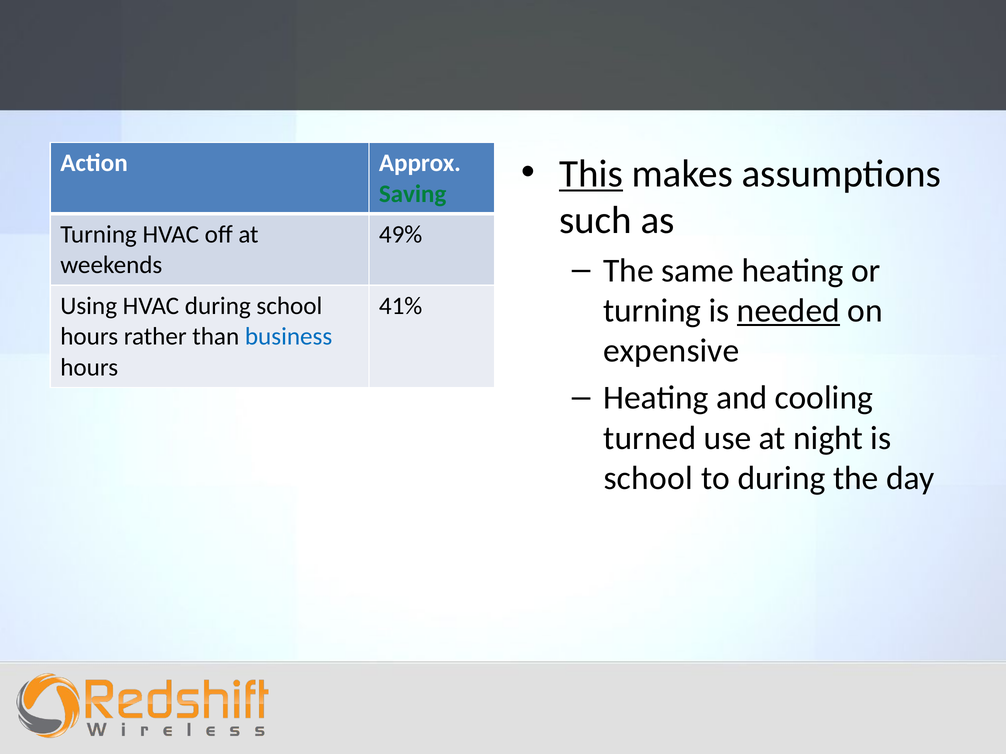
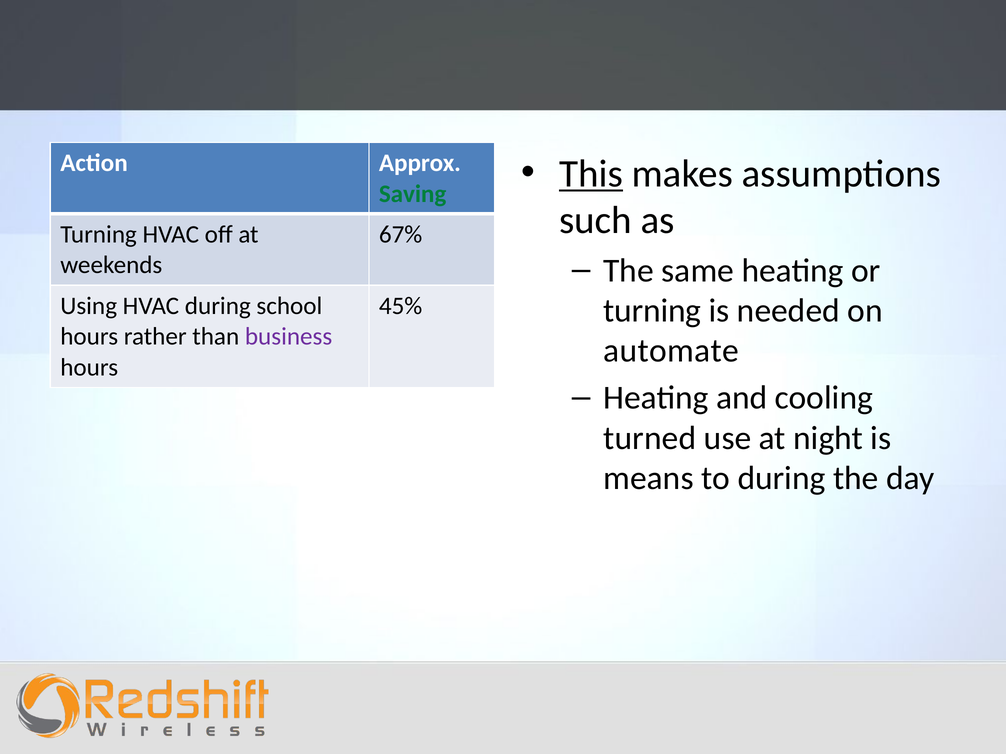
49%: 49% -> 67%
41%: 41% -> 45%
needed underline: present -> none
business colour: blue -> purple
expensive: expensive -> automate
school at (648, 479): school -> means
